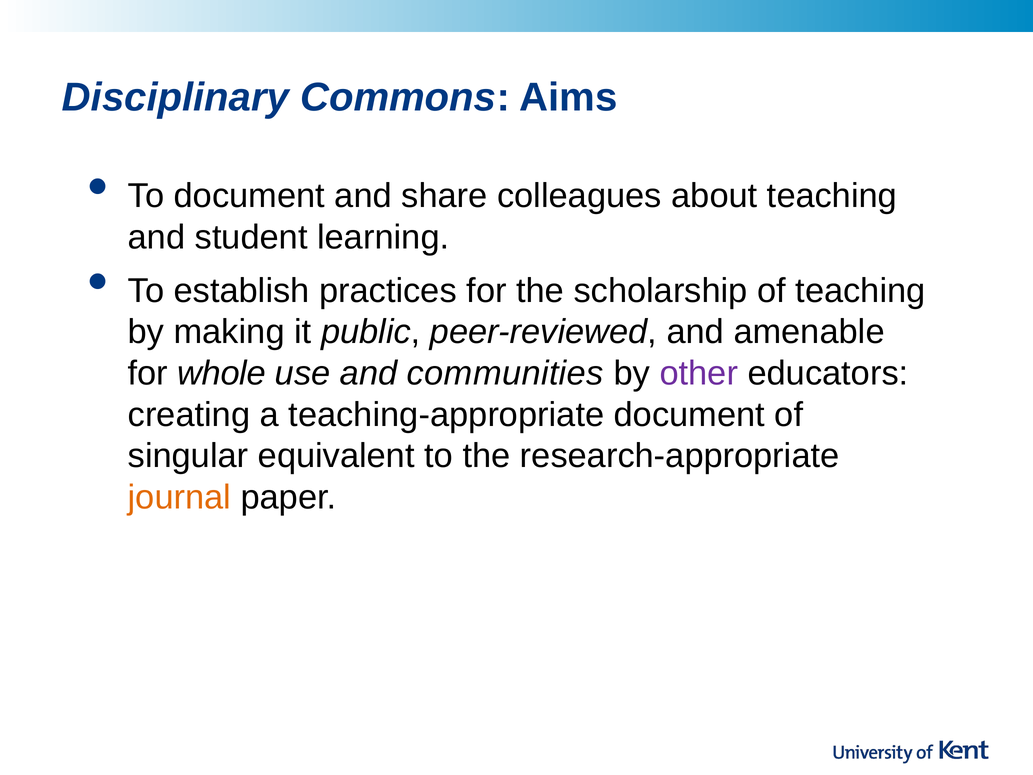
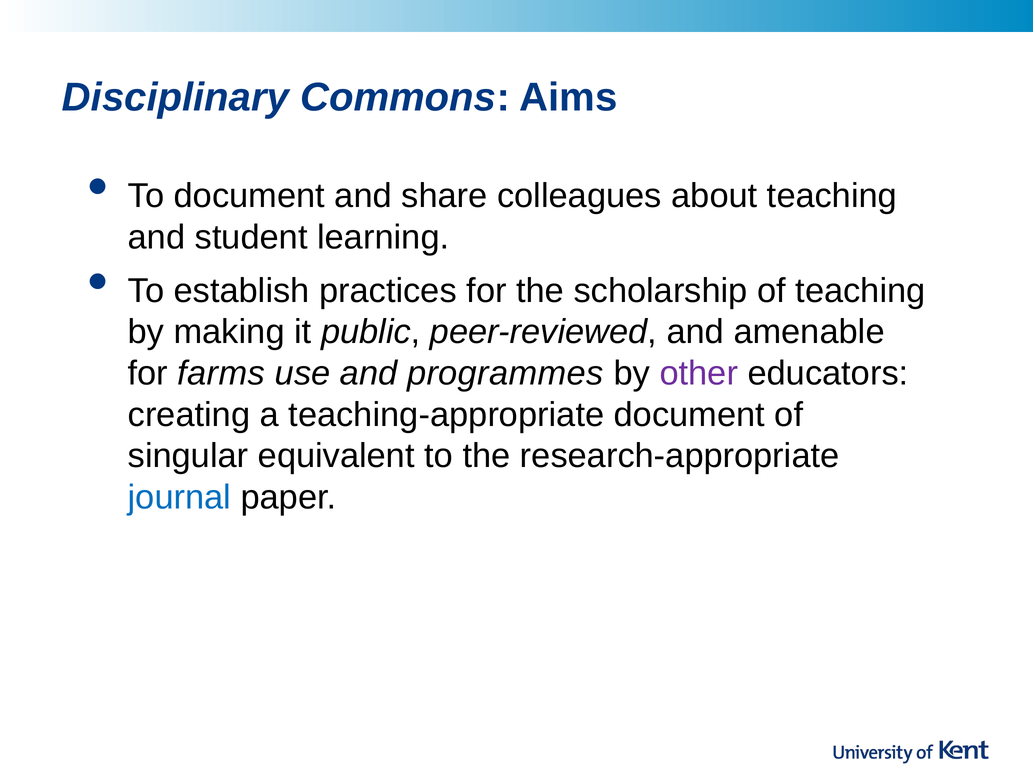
whole: whole -> farms
communities: communities -> programmes
journal colour: orange -> blue
